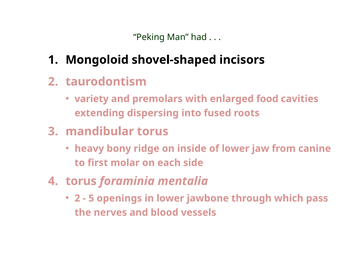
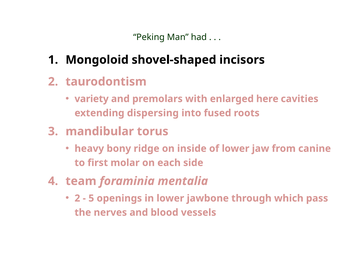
food: food -> here
torus at (81, 181): torus -> team
